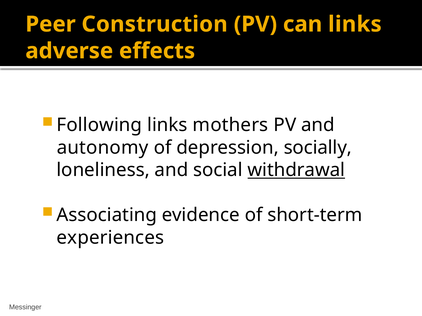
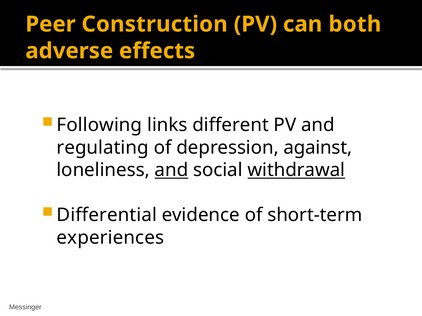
can links: links -> both
mothers: mothers -> different
autonomy: autonomy -> regulating
socially: socially -> against
and at (171, 170) underline: none -> present
Associating: Associating -> Differential
